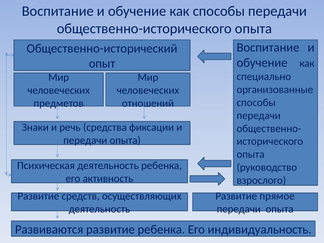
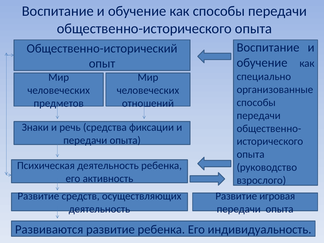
прямое: прямое -> игровая
